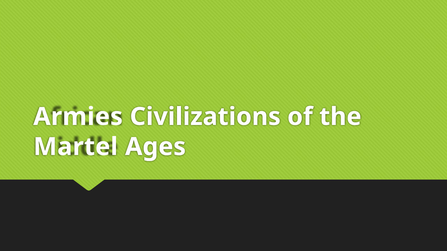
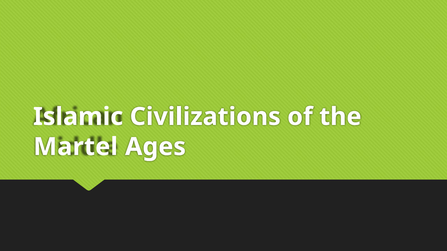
Armies: Armies -> Islamic
